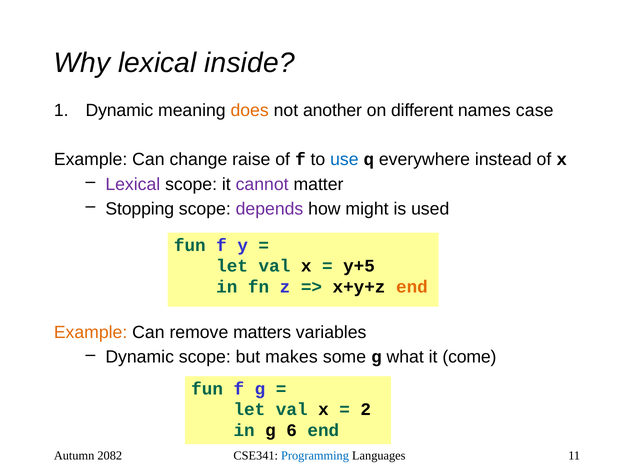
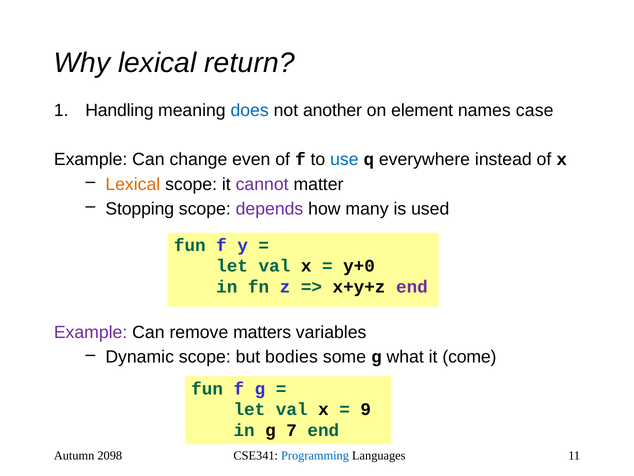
inside: inside -> return
Dynamic at (119, 110): Dynamic -> Handling
does colour: orange -> blue
different: different -> element
raise: raise -> even
Lexical at (133, 184) colour: purple -> orange
might: might -> many
y+5: y+5 -> y+0
end at (412, 287) colour: orange -> purple
Example at (91, 332) colour: orange -> purple
makes: makes -> bodies
2: 2 -> 9
6: 6 -> 7
2082: 2082 -> 2098
